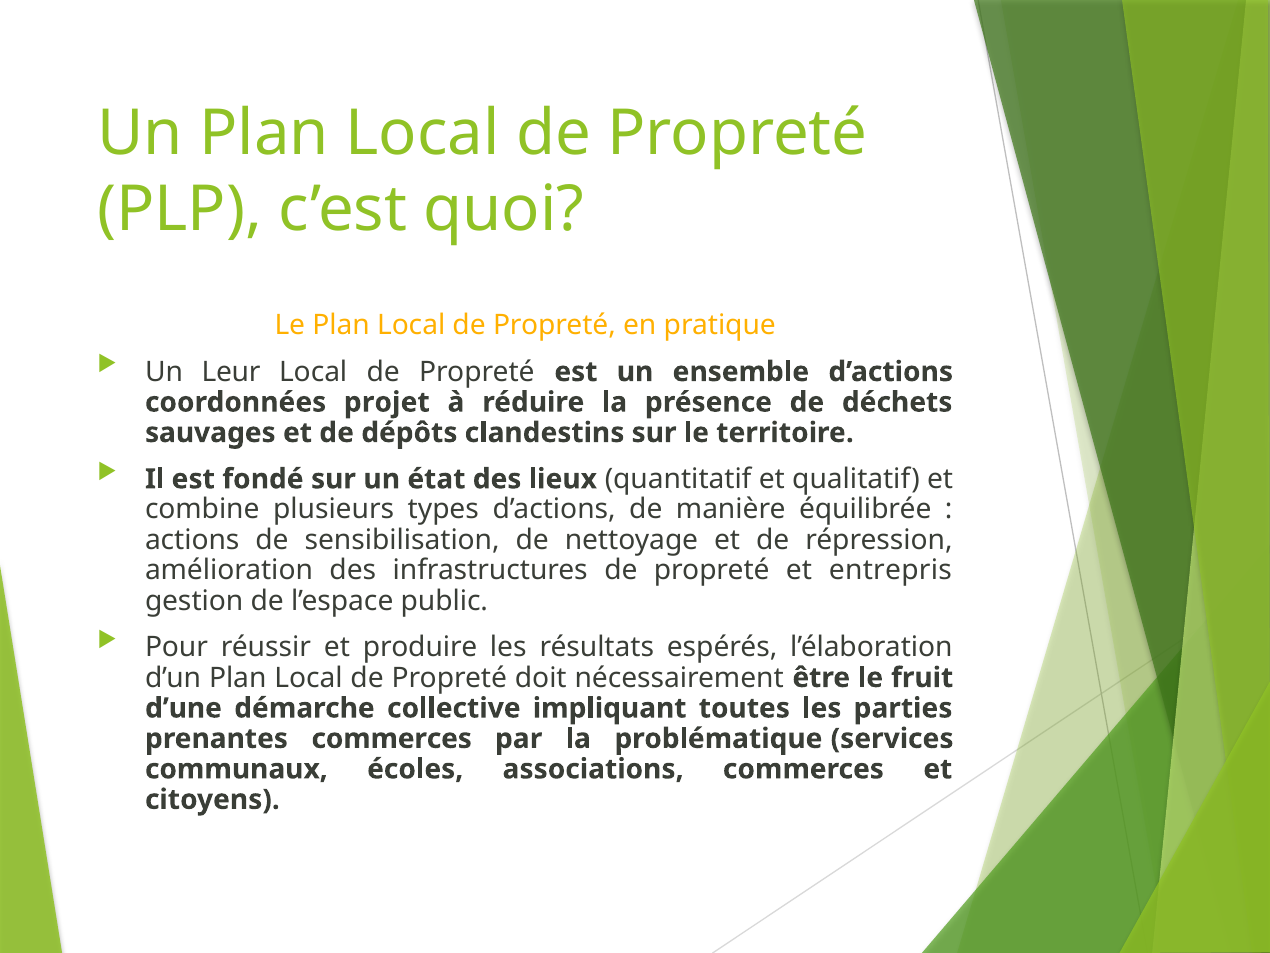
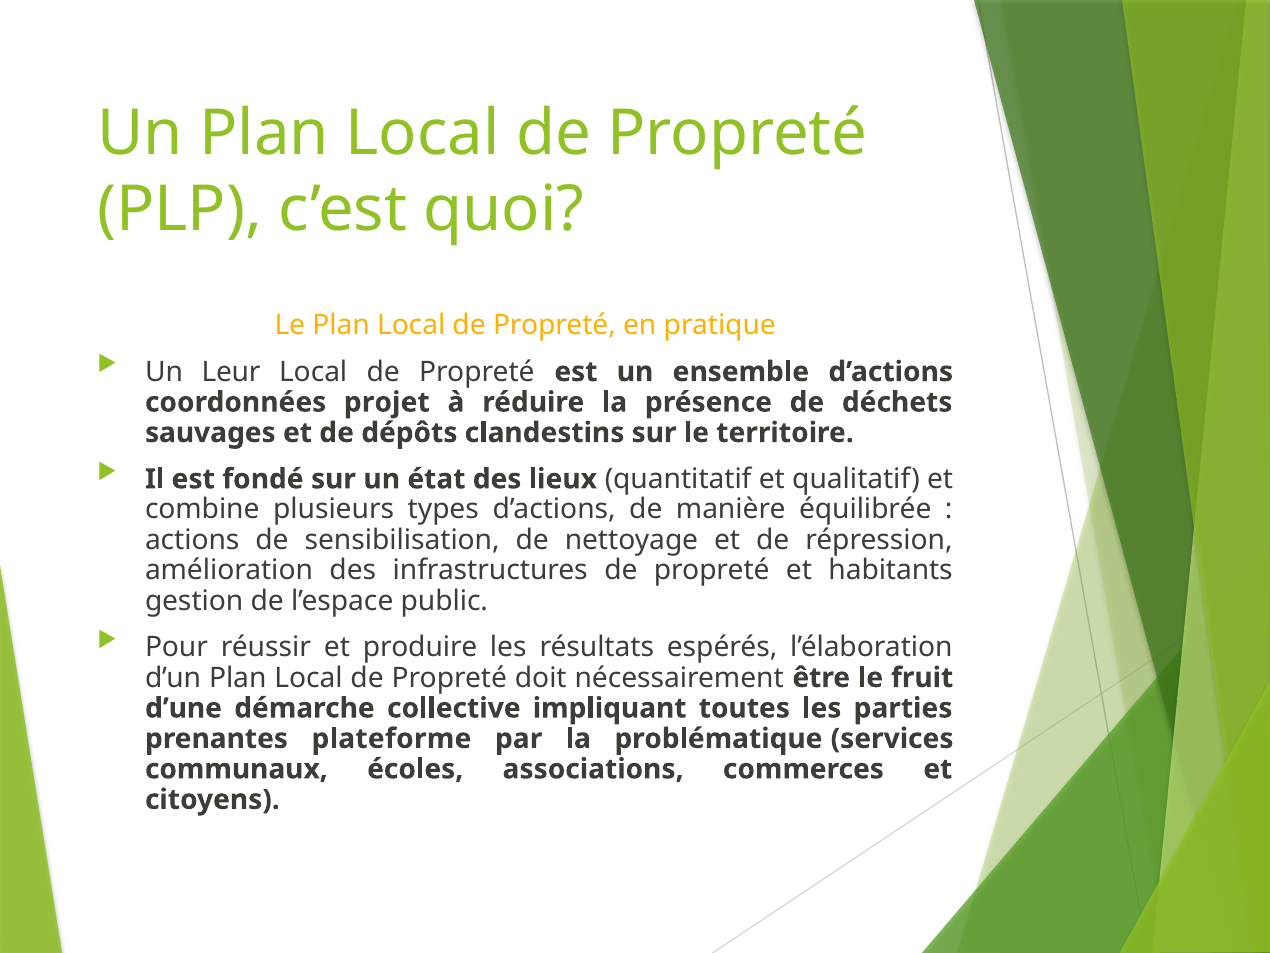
entrepris: entrepris -> habitants
prenantes commerces: commerces -> plateforme
